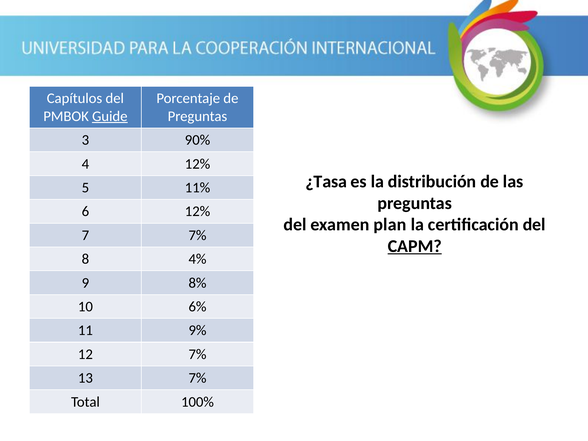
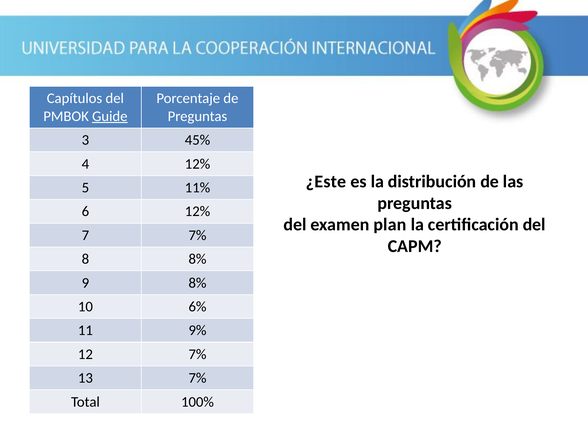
90%: 90% -> 45%
¿Tasa: ¿Tasa -> ¿Este
CAPM underline: present -> none
8 4%: 4% -> 8%
